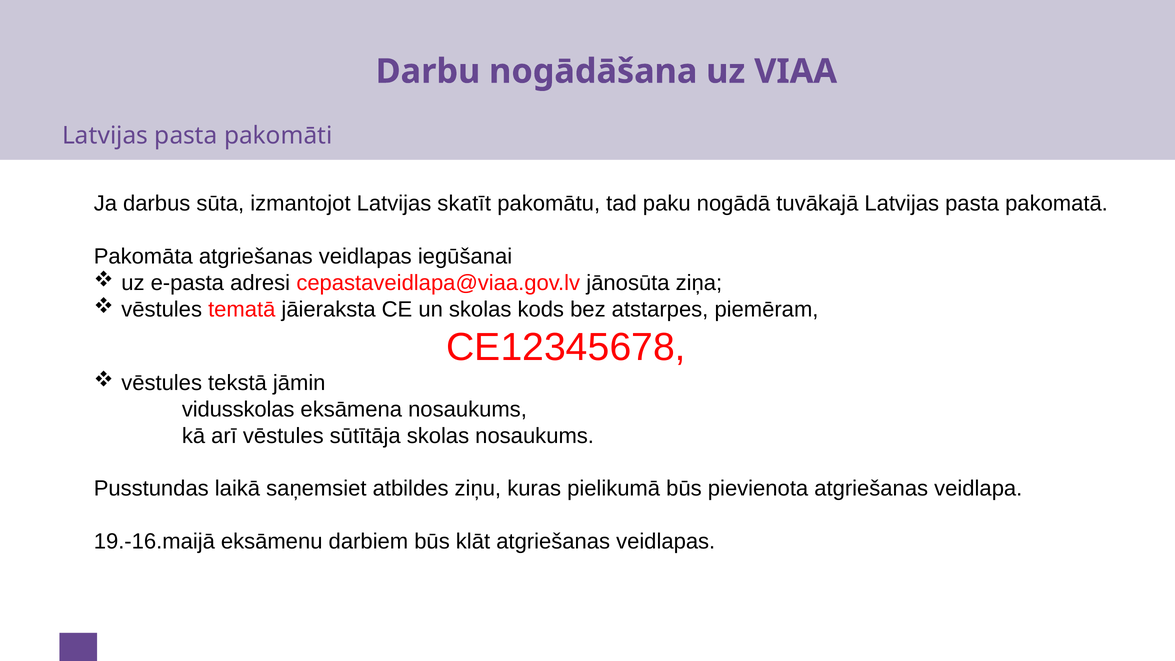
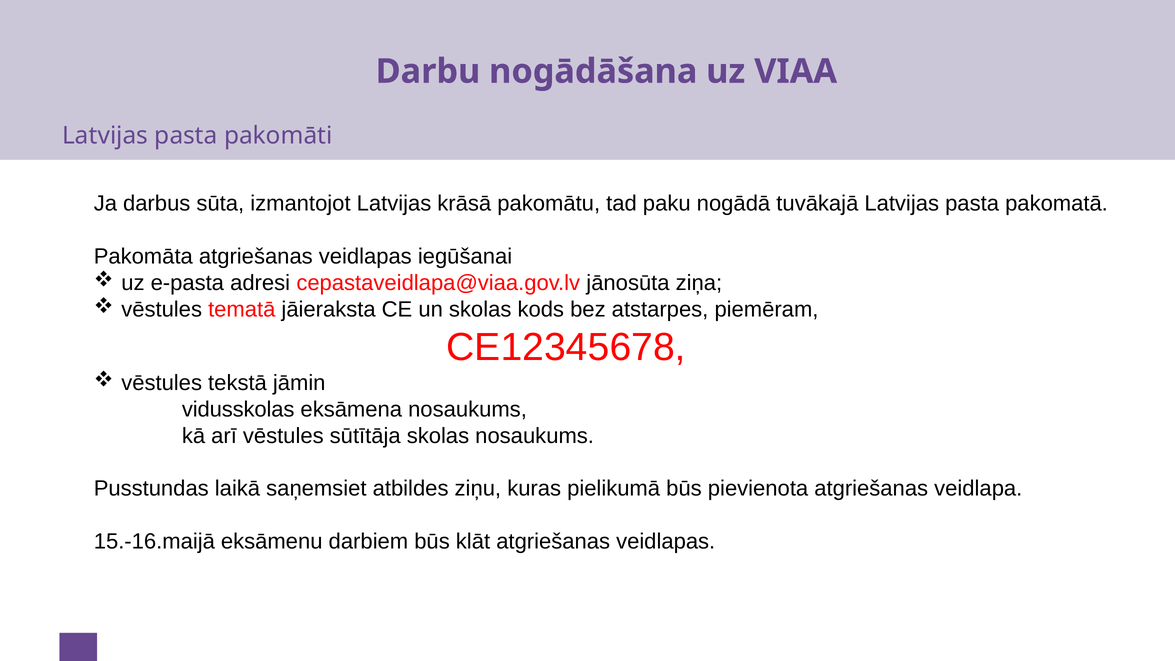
skatīt: skatīt -> krāsā
19.-16.maijā: 19.-16.maijā -> 15.-16.maijā
